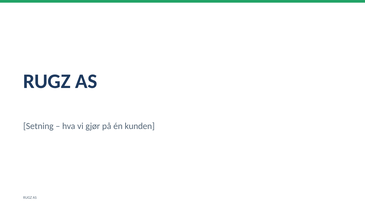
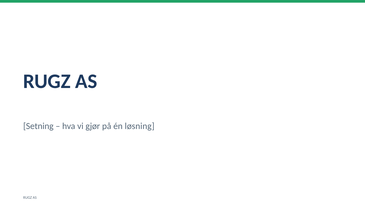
kunden: kunden -> løsning
